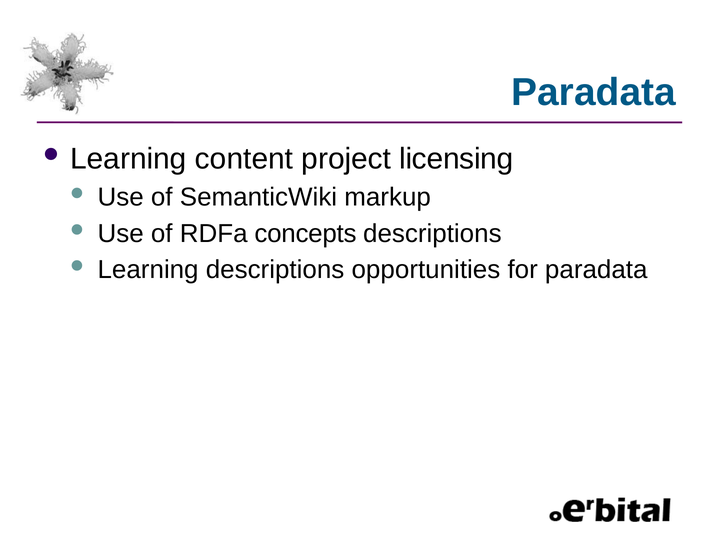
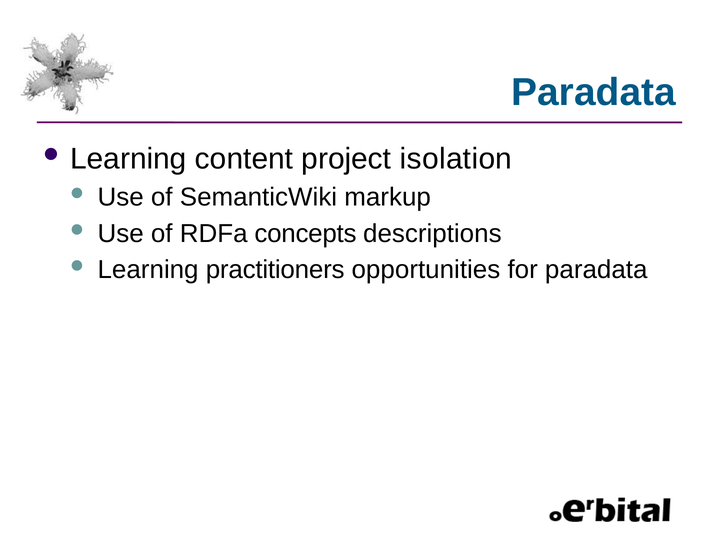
licensing: licensing -> isolation
Learning descriptions: descriptions -> practitioners
